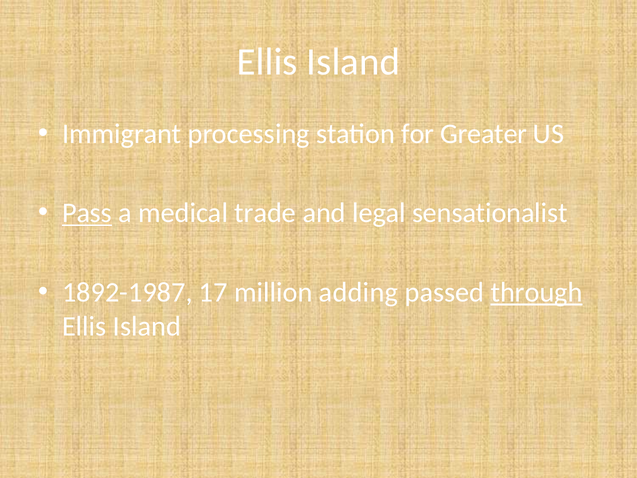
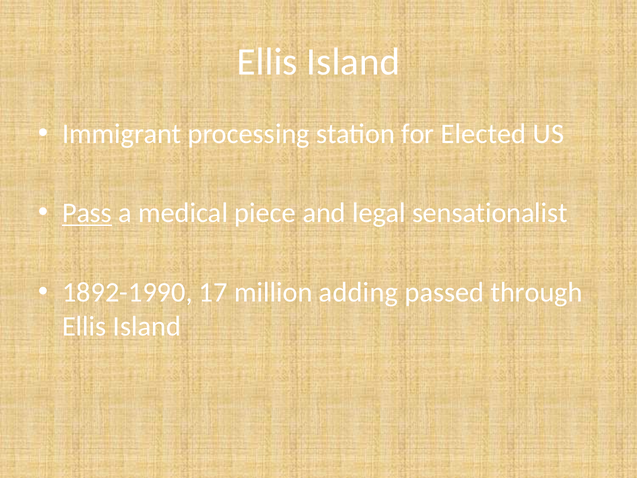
Greater: Greater -> Elected
trade: trade -> piece
1892-1987: 1892-1987 -> 1892-1990
through underline: present -> none
